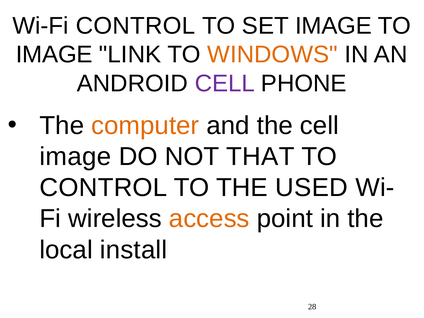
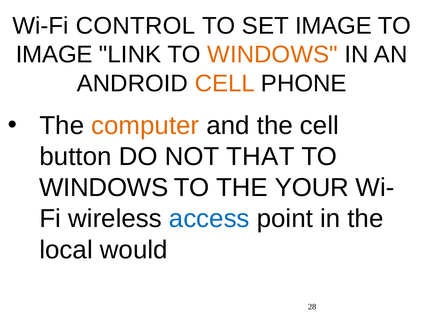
CELL at (225, 84) colour: purple -> orange
image at (75, 157): image -> button
CONTROL at (103, 188): CONTROL -> WINDOWS
USED: USED -> YOUR
access colour: orange -> blue
install: install -> would
